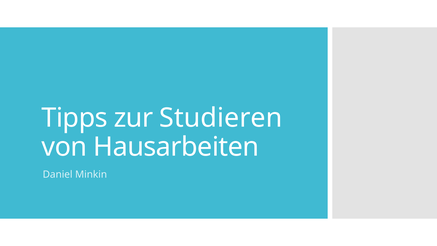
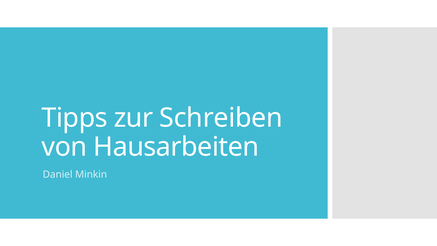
Studieren: Studieren -> Schreiben
